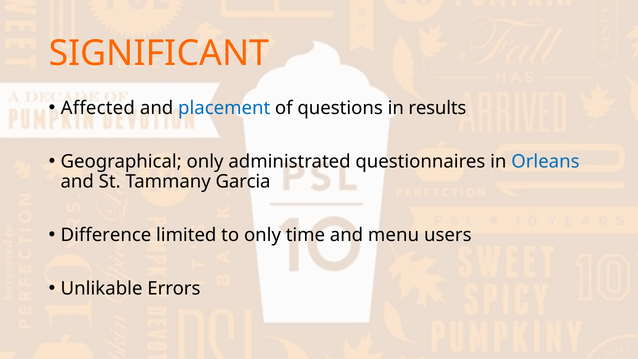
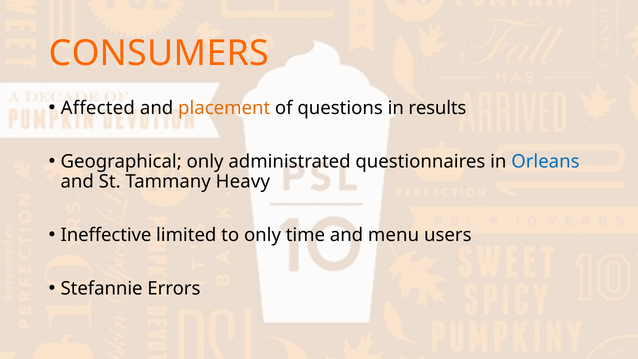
SIGNIFICANT: SIGNIFICANT -> CONSUMERS
placement colour: blue -> orange
Garcia: Garcia -> Heavy
Difference: Difference -> Ineffective
Unlikable: Unlikable -> Stefannie
